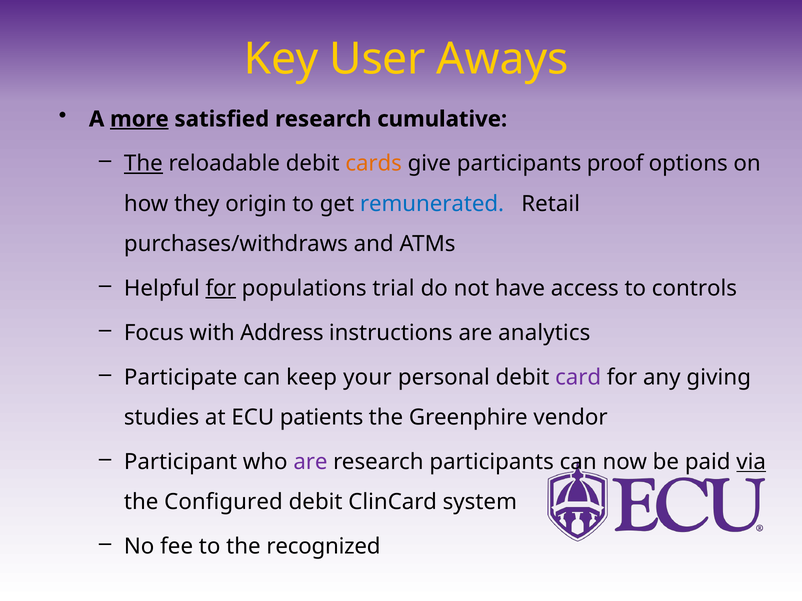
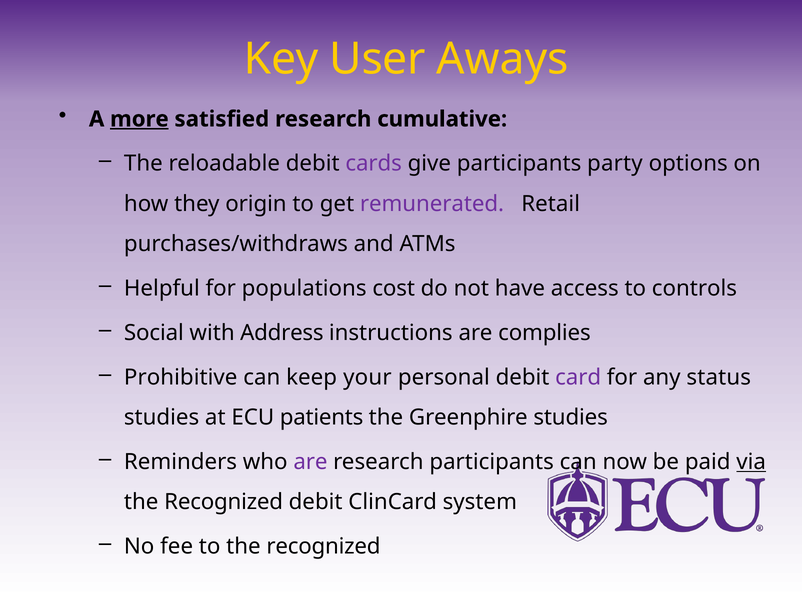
The at (143, 164) underline: present -> none
cards colour: orange -> purple
proof: proof -> party
remunerated colour: blue -> purple
for at (221, 288) underline: present -> none
trial: trial -> cost
Focus: Focus -> Social
analytics: analytics -> complies
Participate: Participate -> Prohibitive
giving: giving -> status
Greenphire vendor: vendor -> studies
Participant: Participant -> Reminders
Configured at (223, 502): Configured -> Recognized
